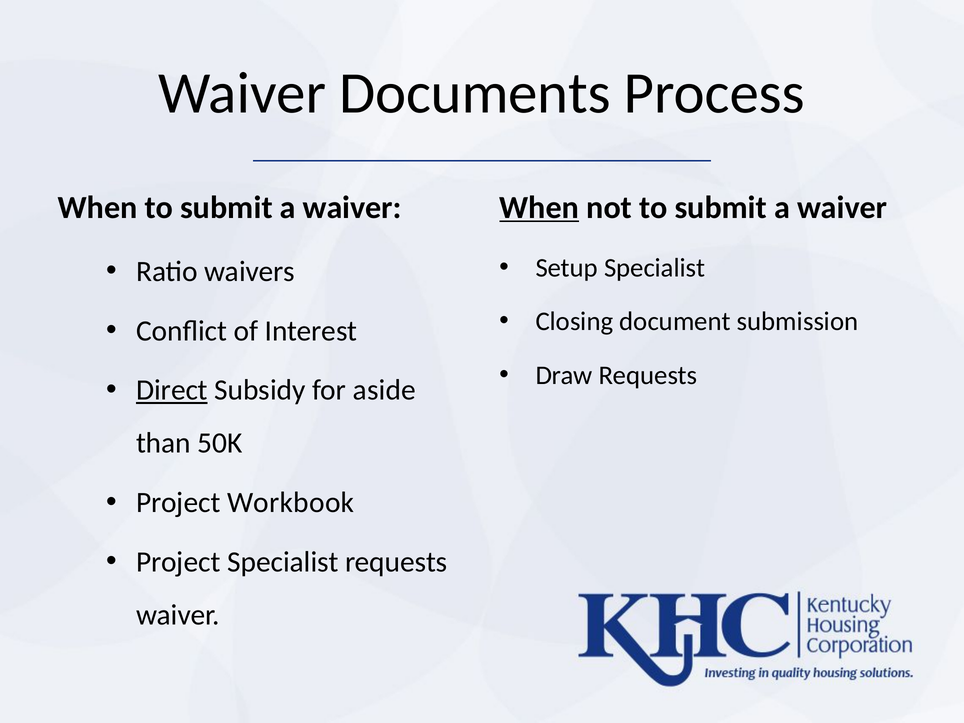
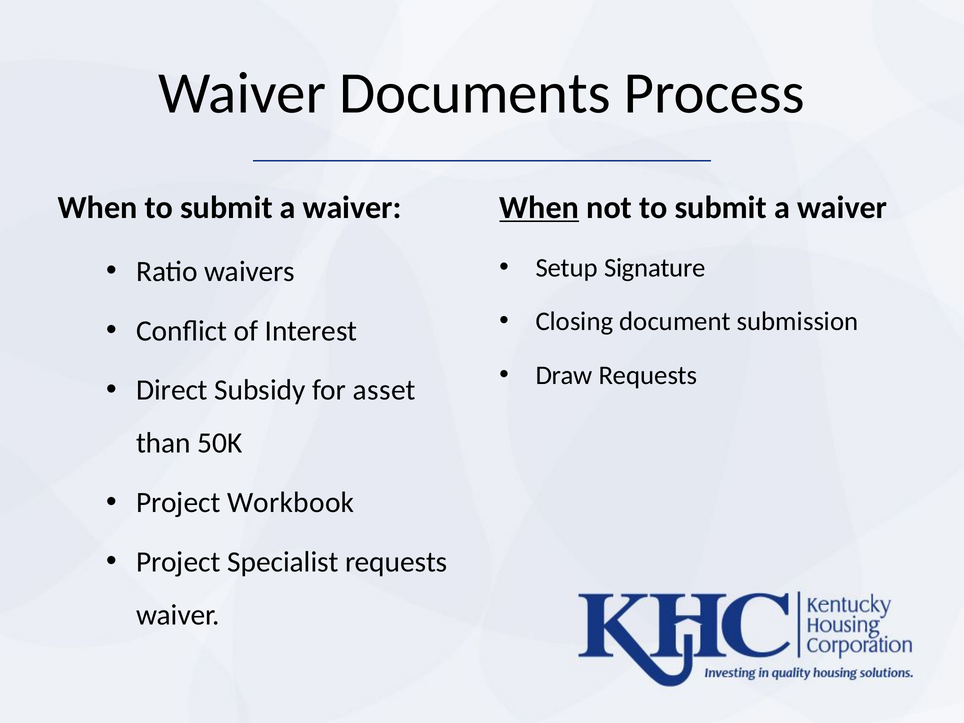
Setup Specialist: Specialist -> Signature
Direct underline: present -> none
aside: aside -> asset
